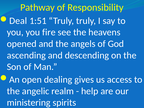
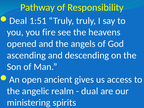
dealing: dealing -> ancient
help: help -> dual
